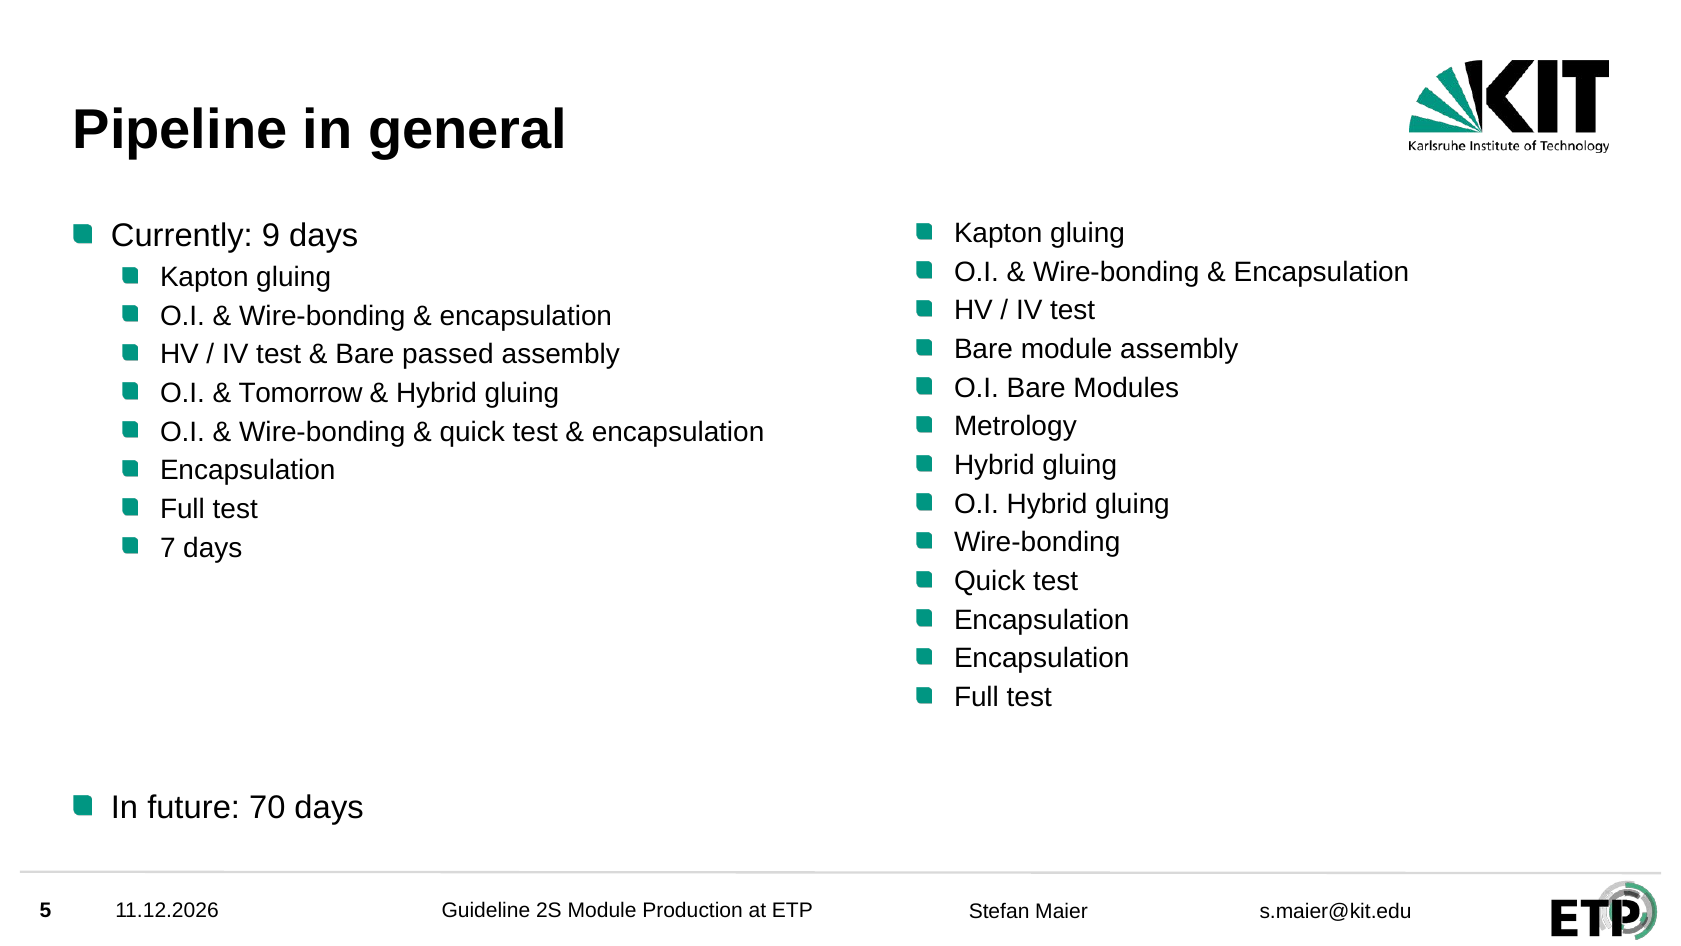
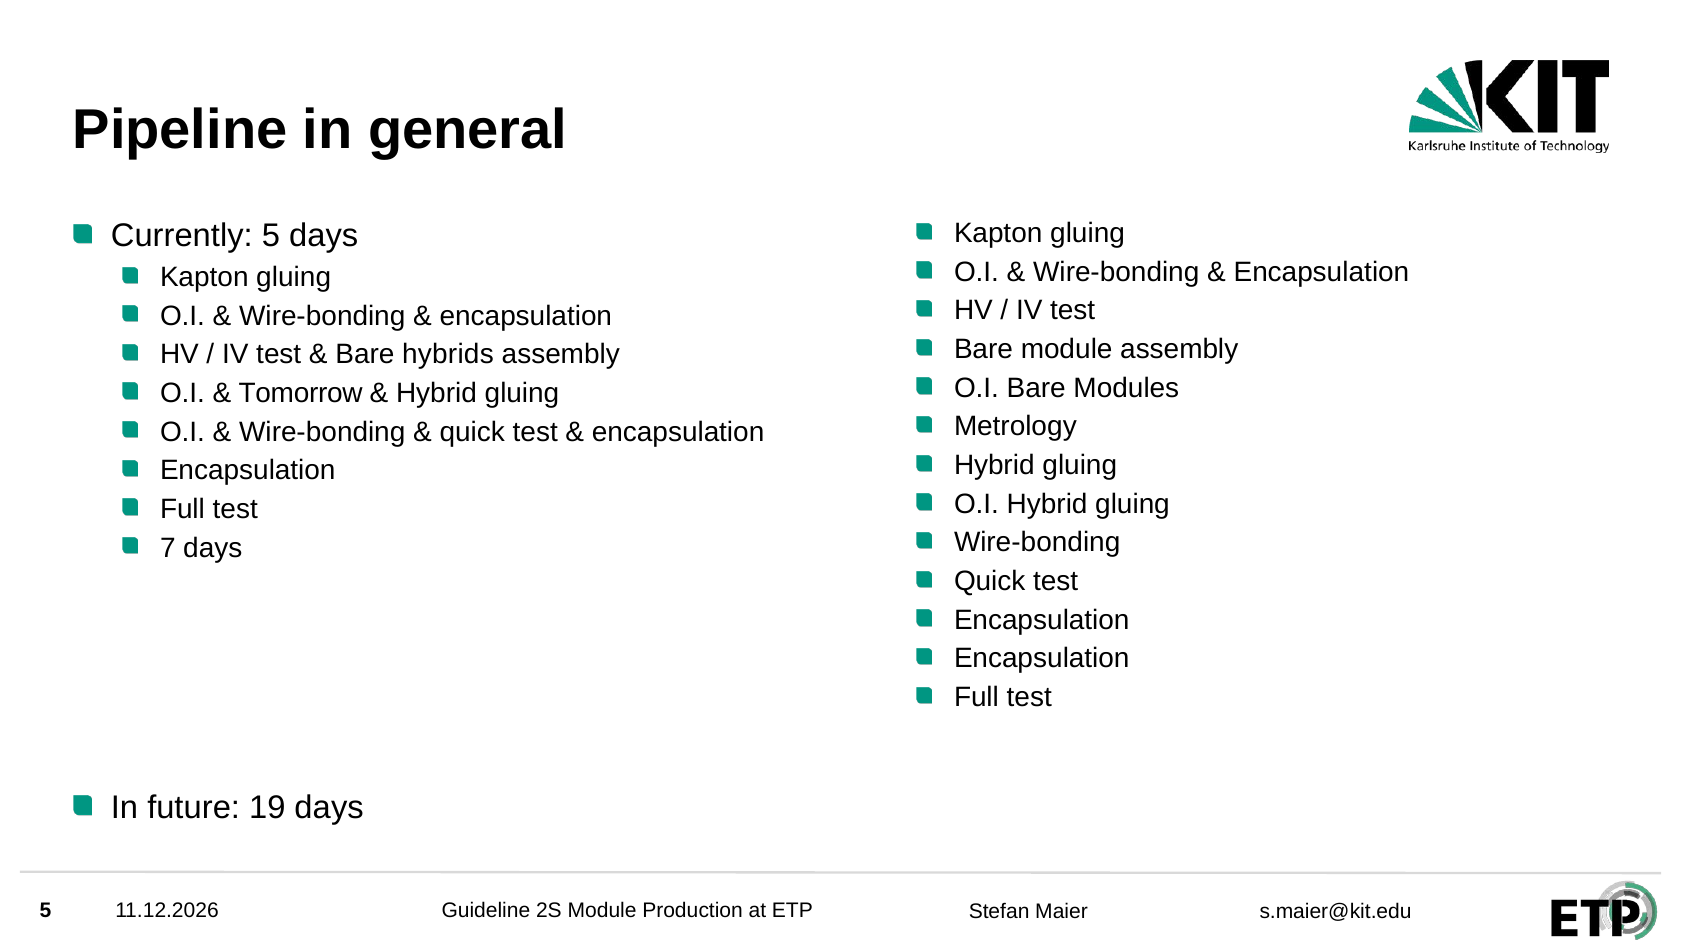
Currently 9: 9 -> 5
passed: passed -> hybrids
70: 70 -> 19
